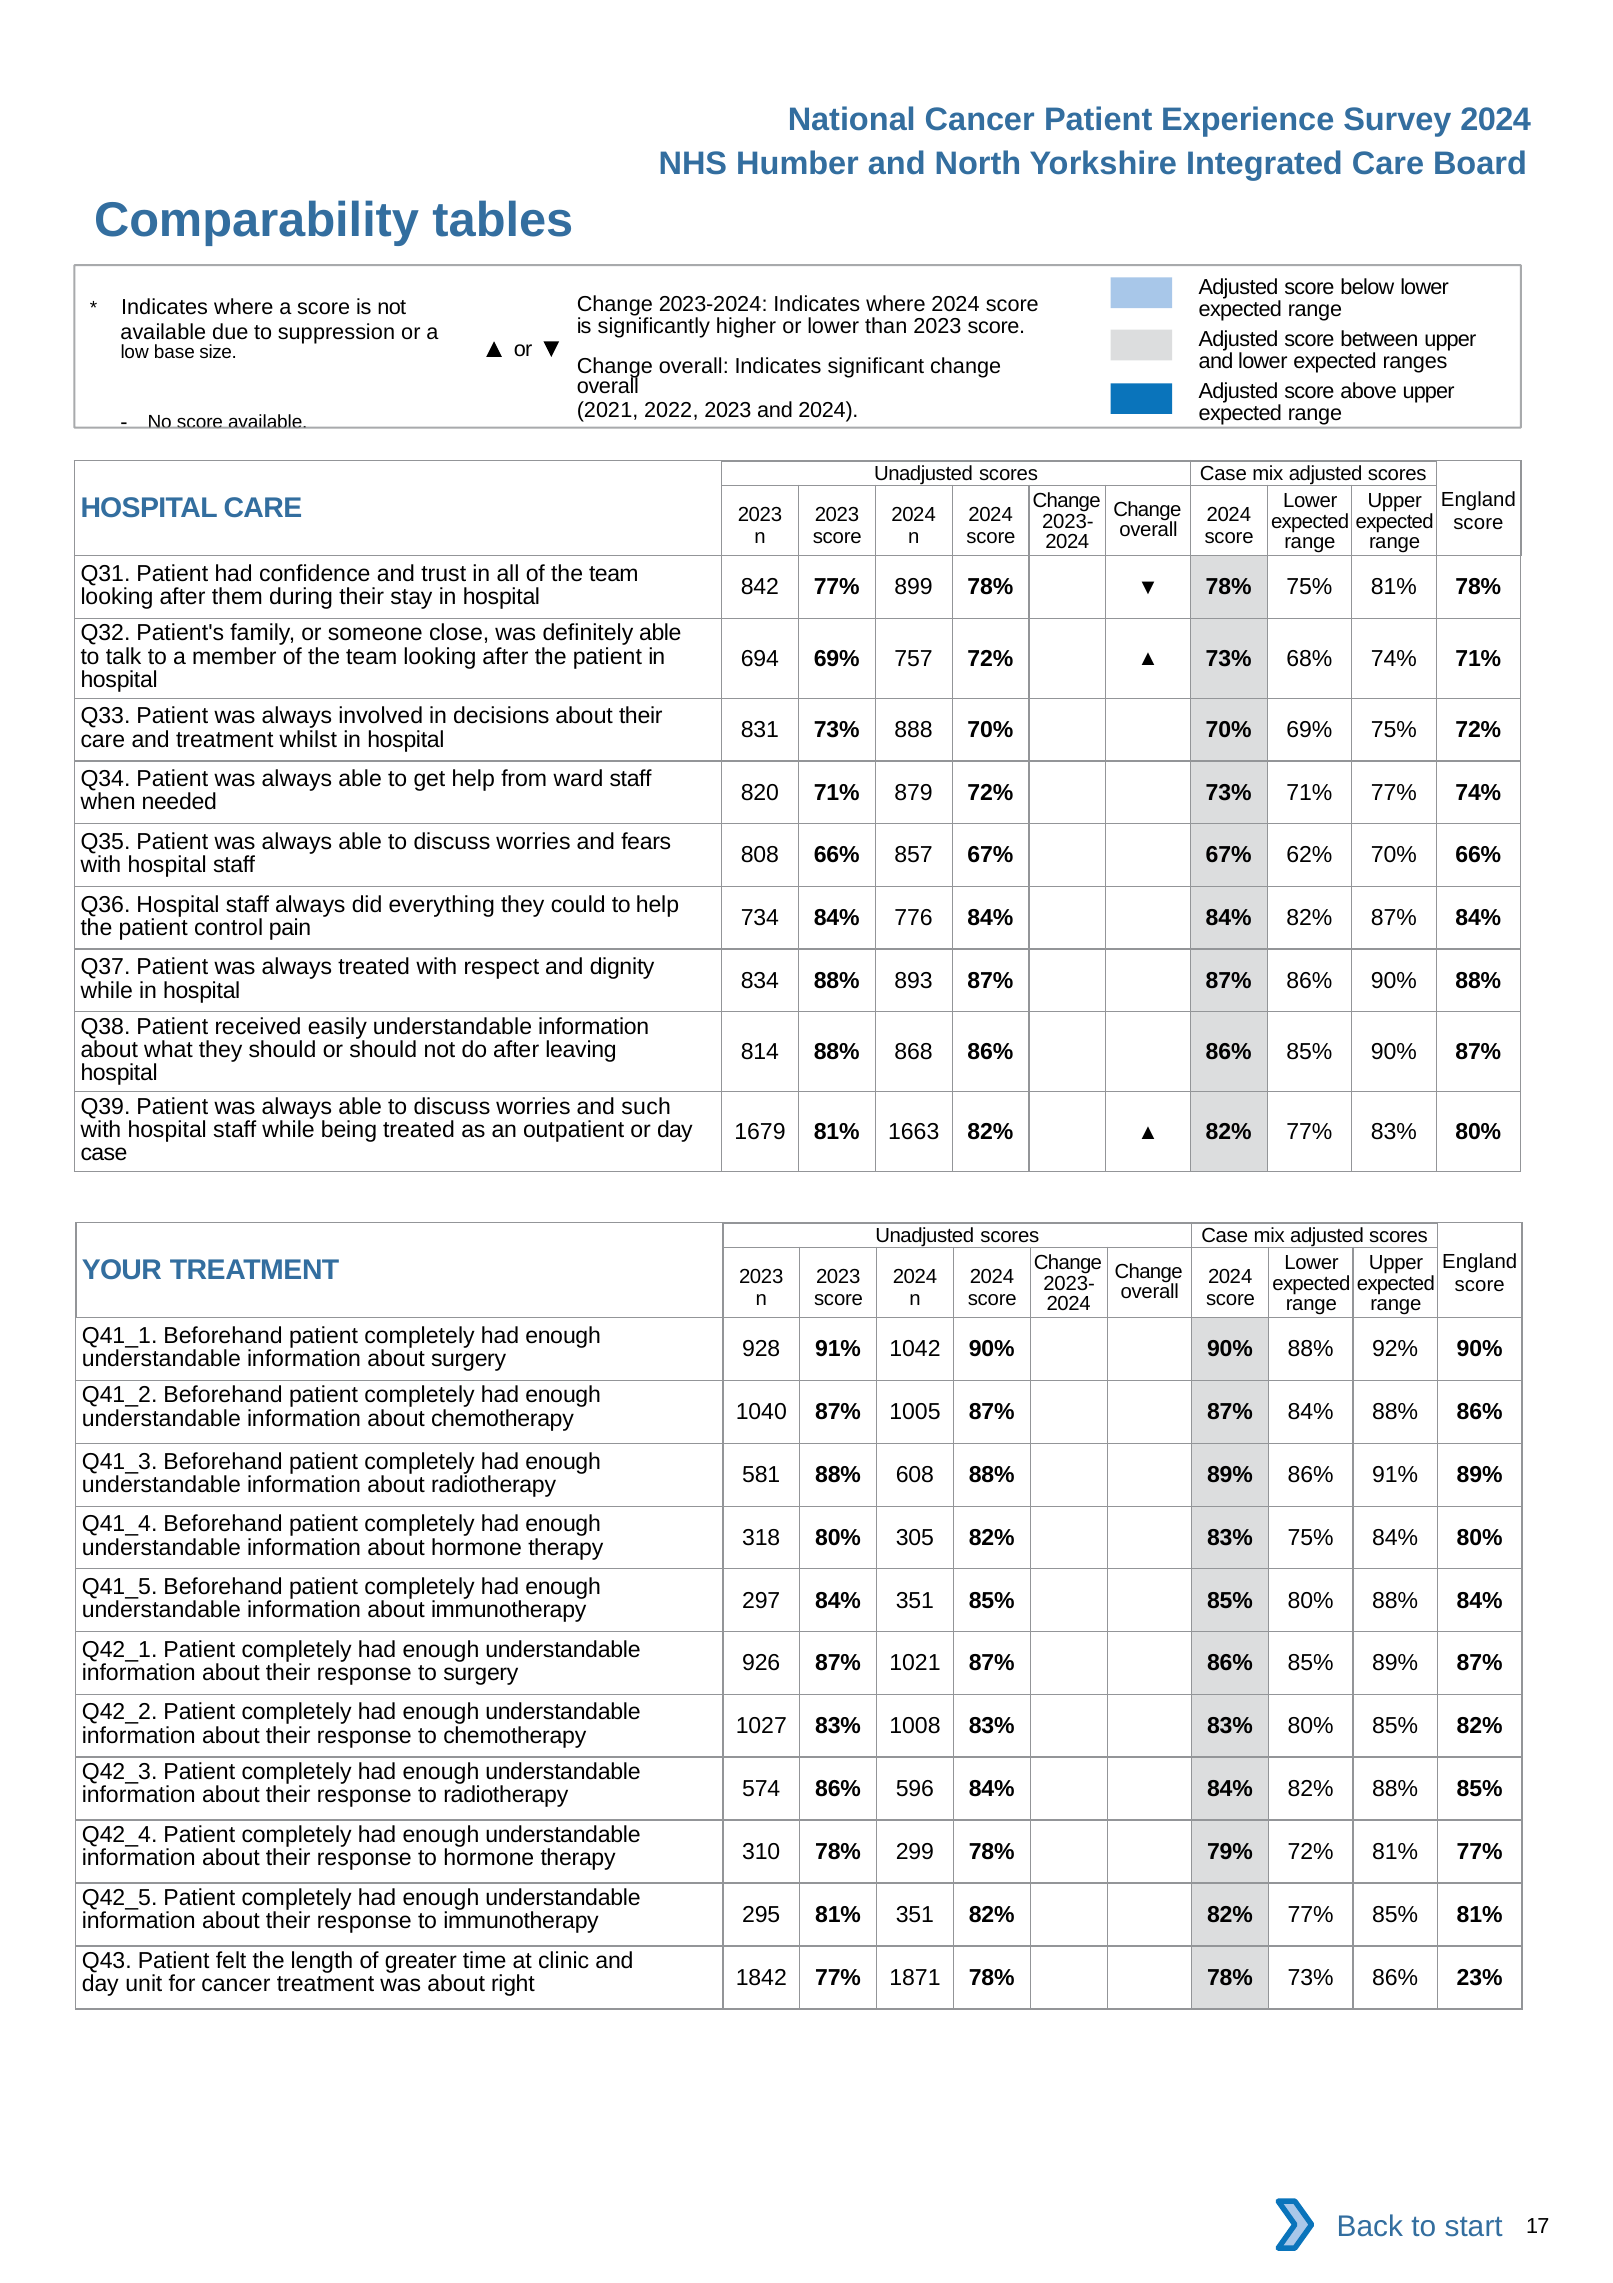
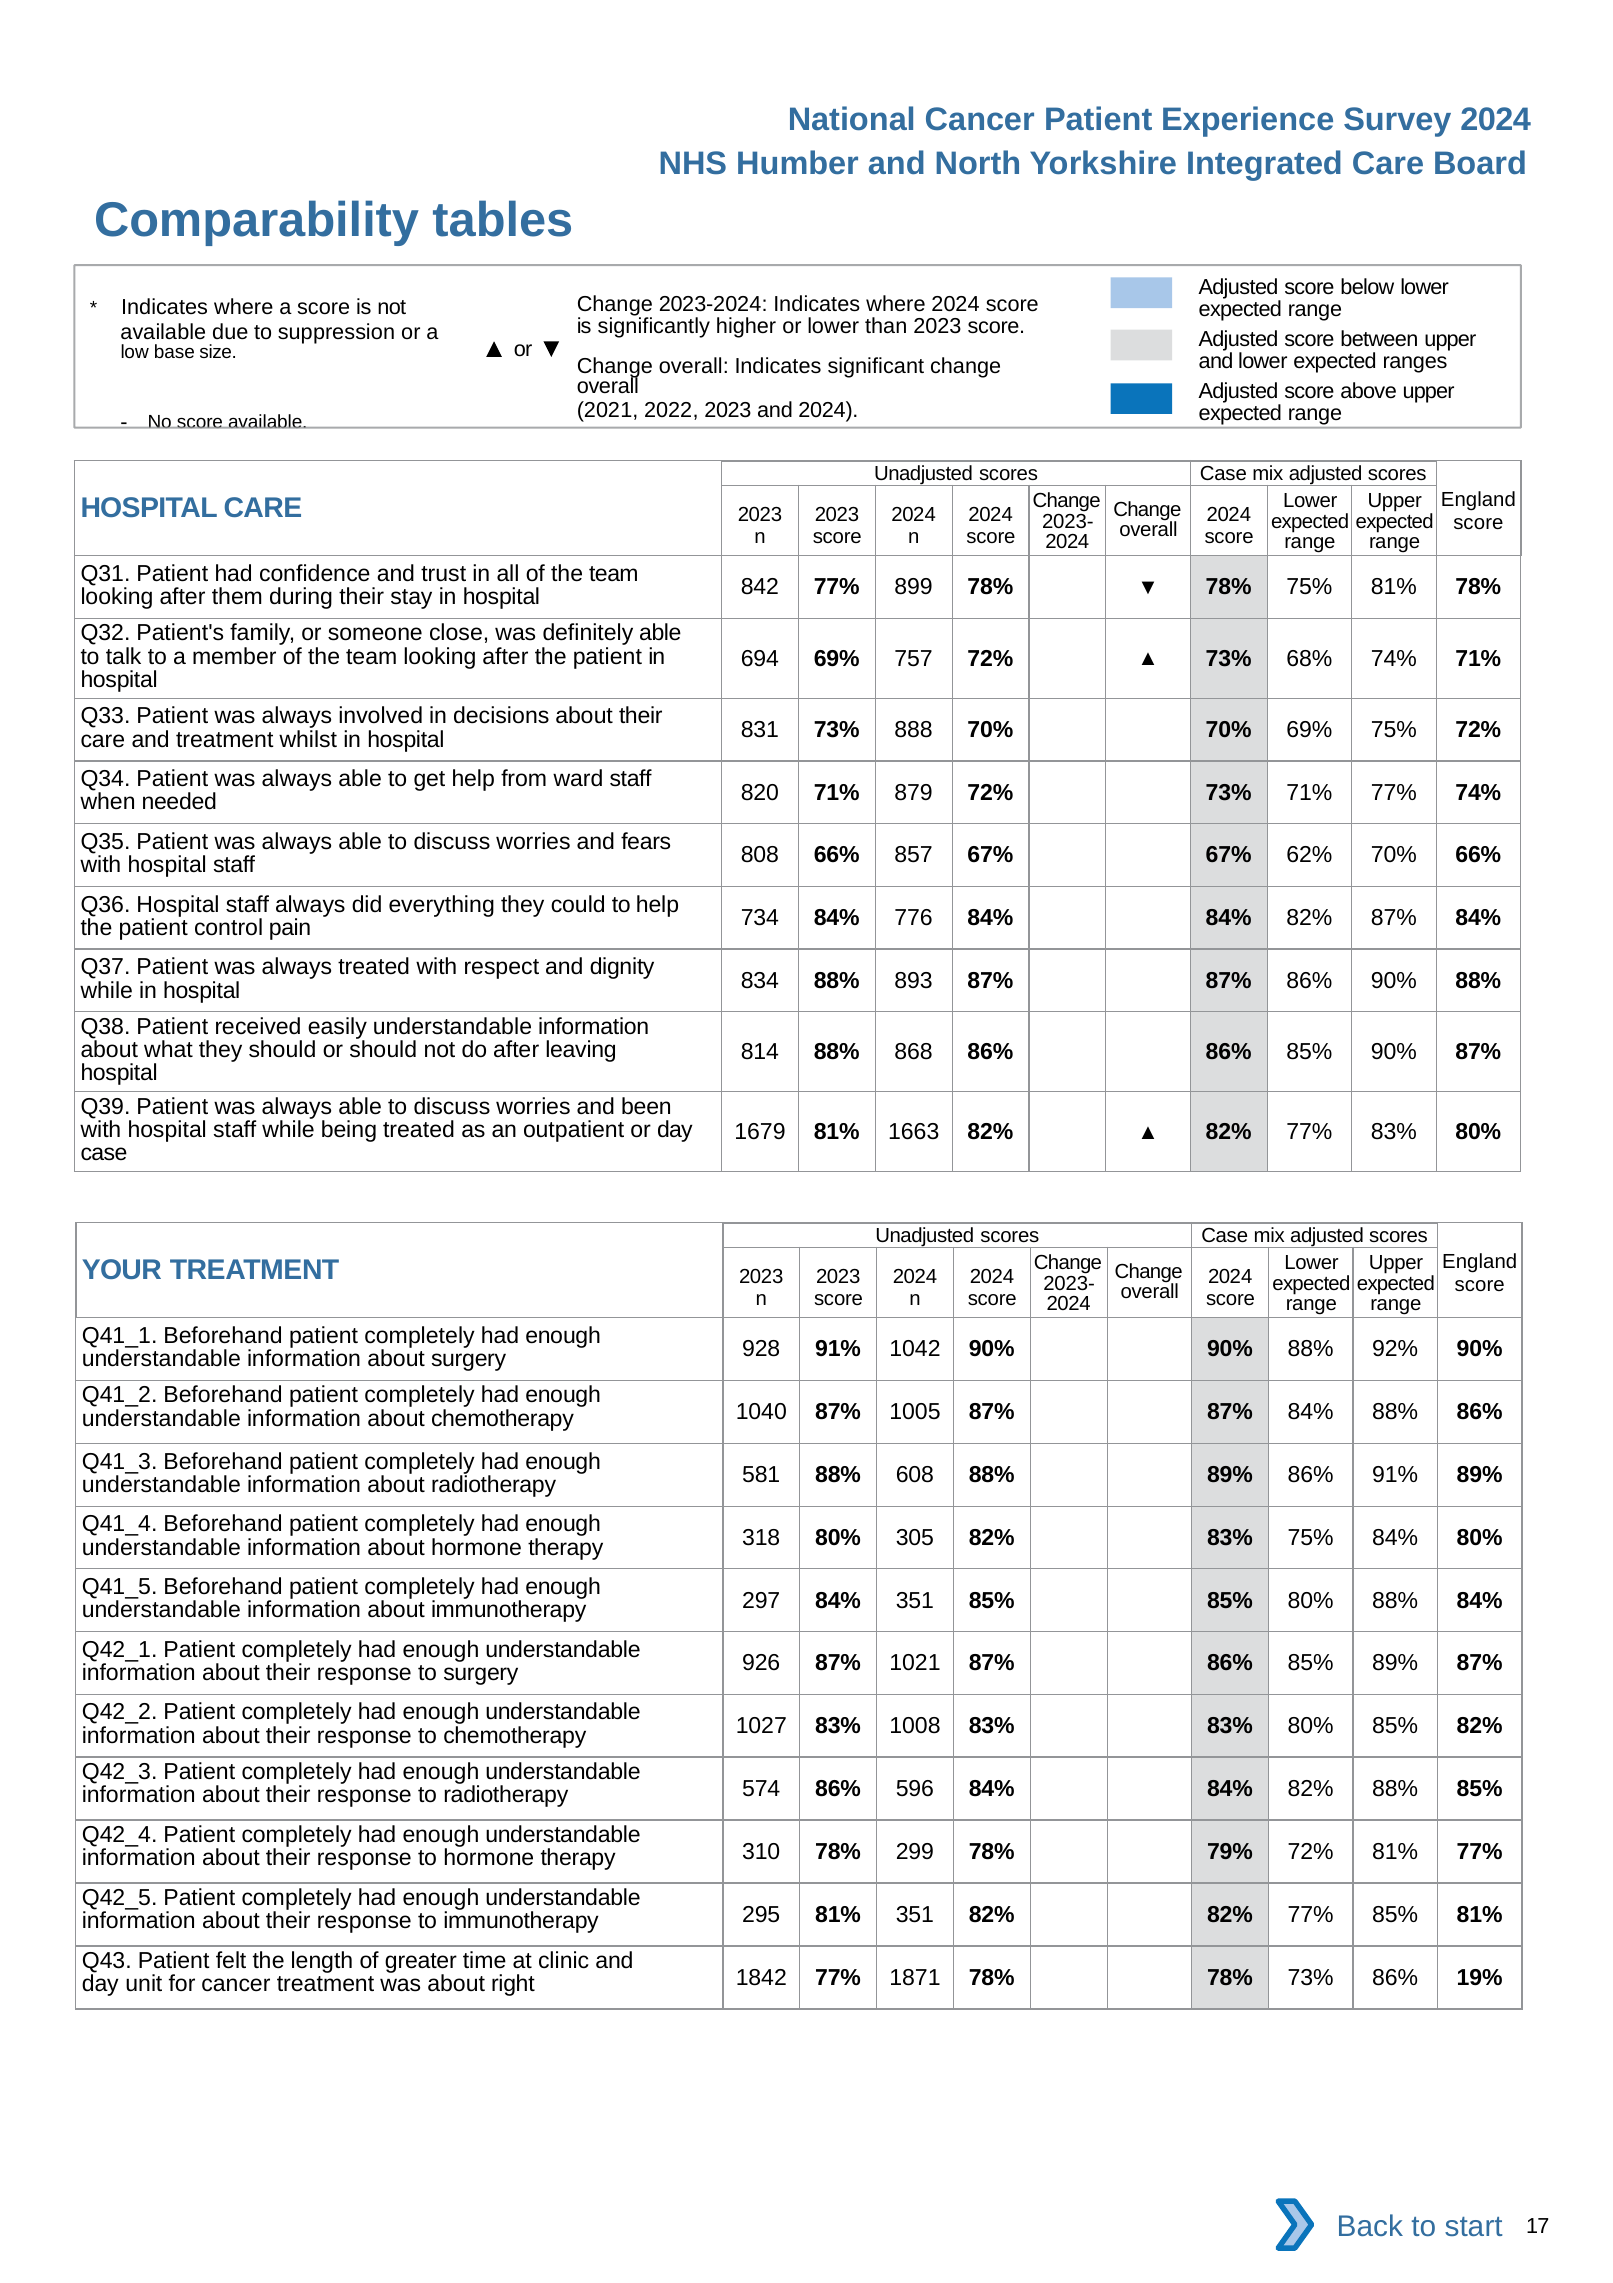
such: such -> been
23%: 23% -> 19%
